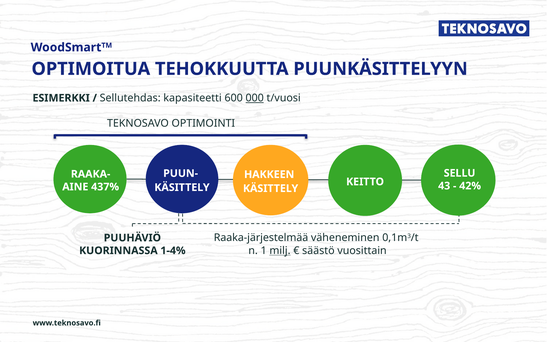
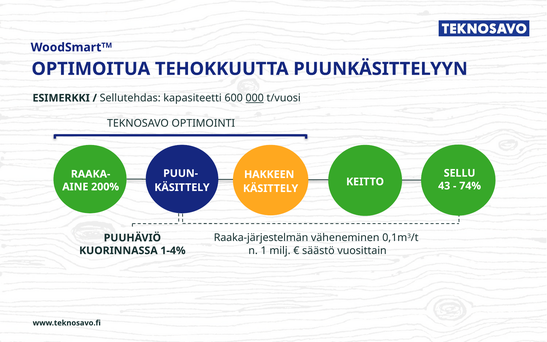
42%: 42% -> 74%
437%: 437% -> 200%
Raaka-järjestelmää: Raaka-järjestelmää -> Raaka-järjestelmän
milj underline: present -> none
